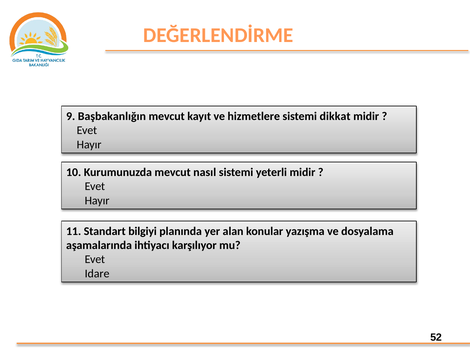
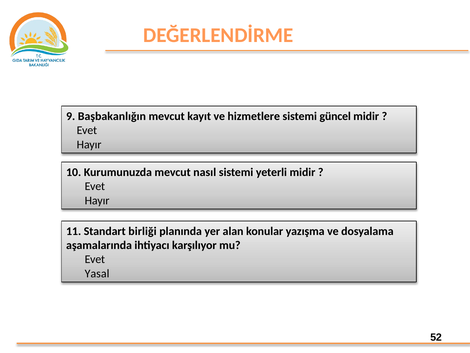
dikkat: dikkat -> güncel
bilgiyi: bilgiyi -> birliği
Idare: Idare -> Yasal
